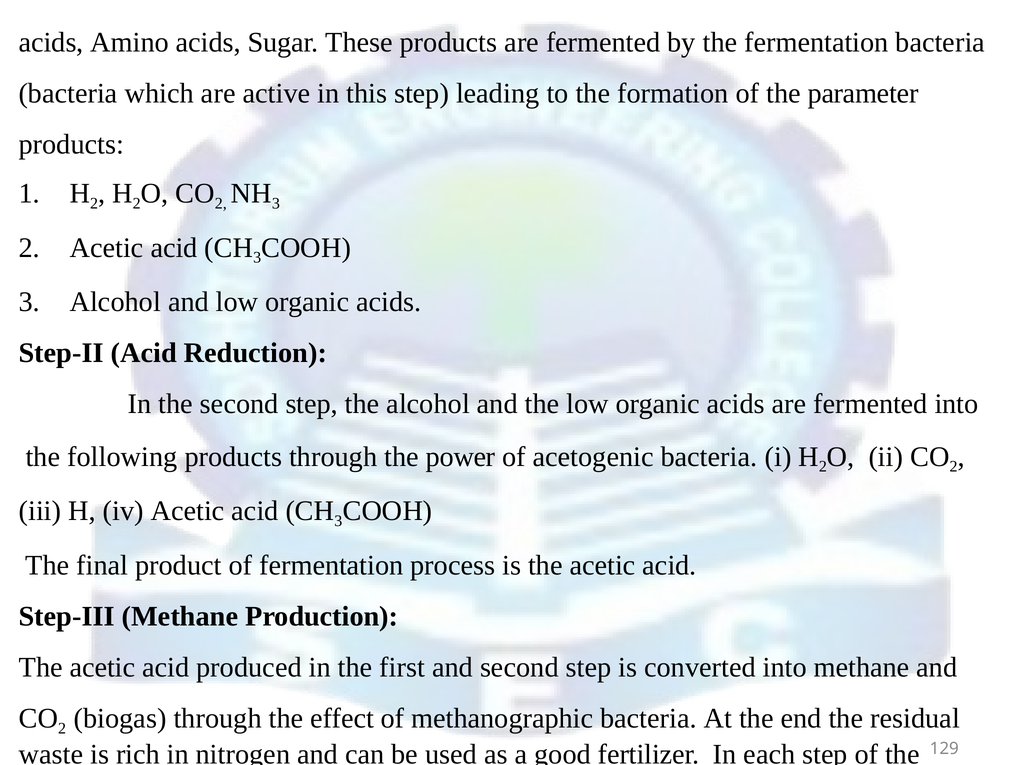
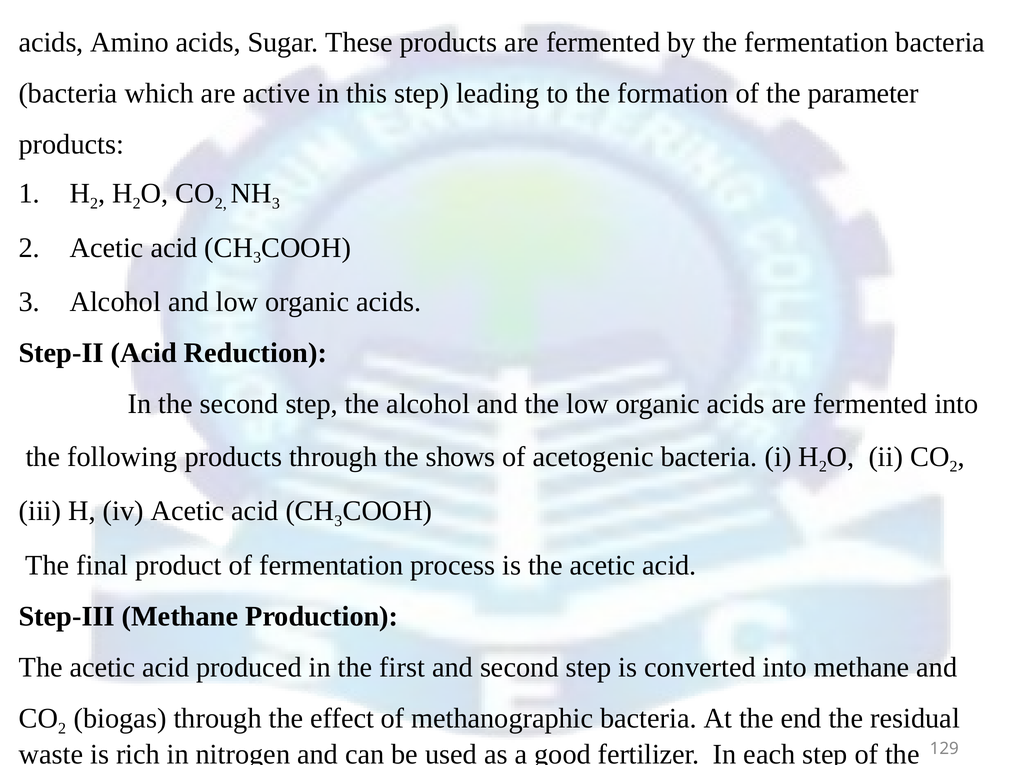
power: power -> shows
